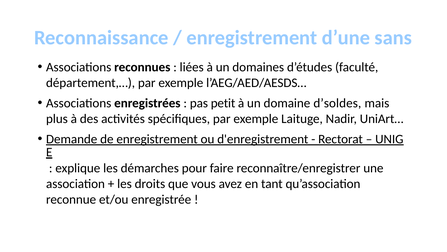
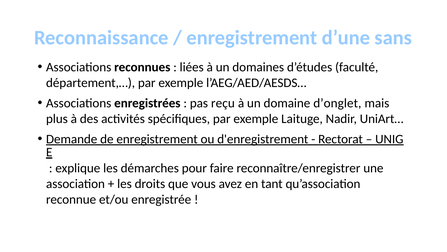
petit: petit -> reçu
d’soldes: d’soldes -> d’onglet
